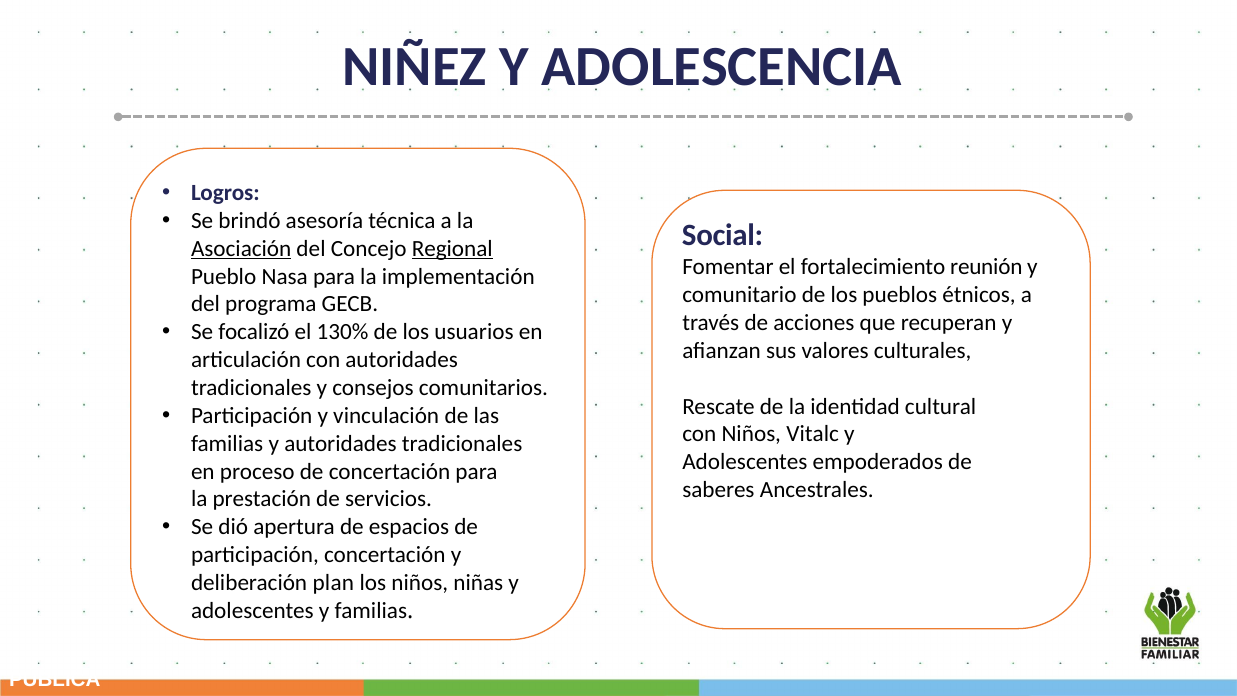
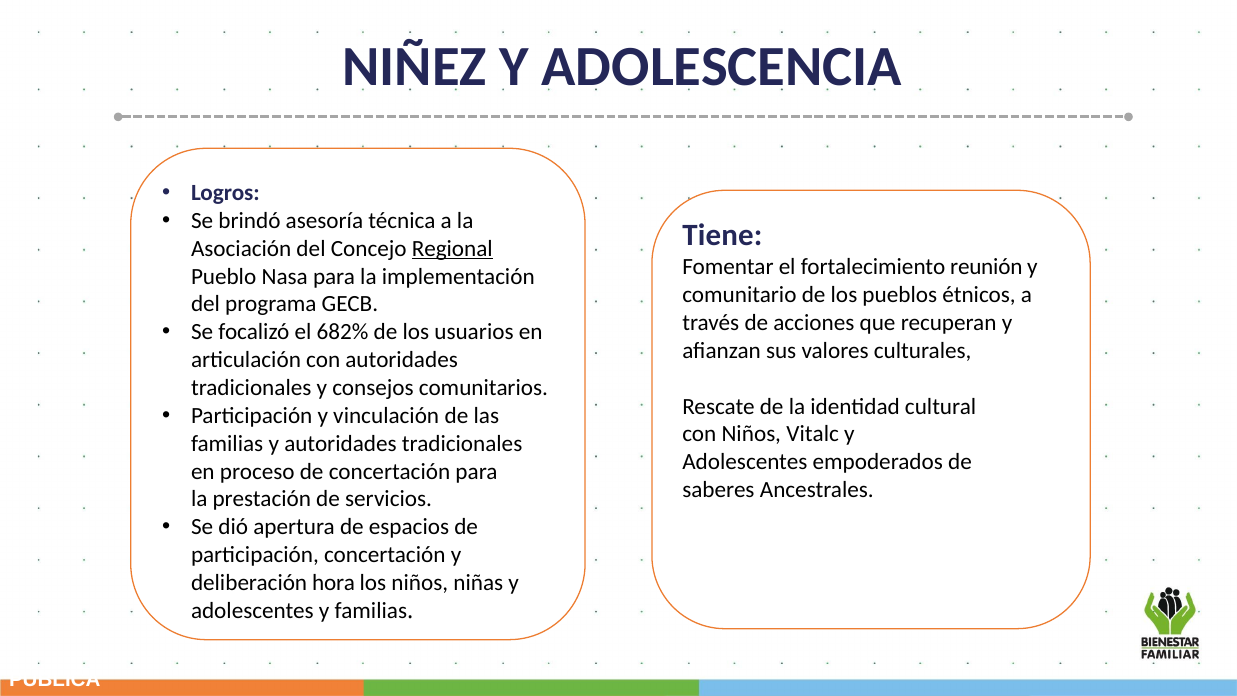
Social: Social -> Tiene
Asociación underline: present -> none
130%: 130% -> 682%
plan: plan -> hora
